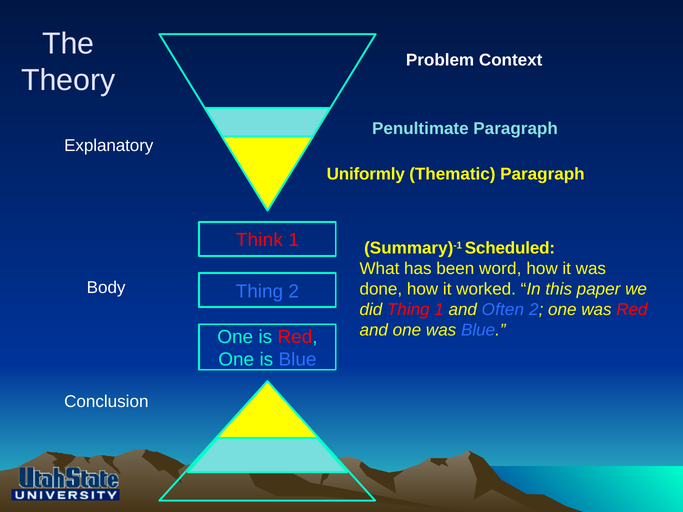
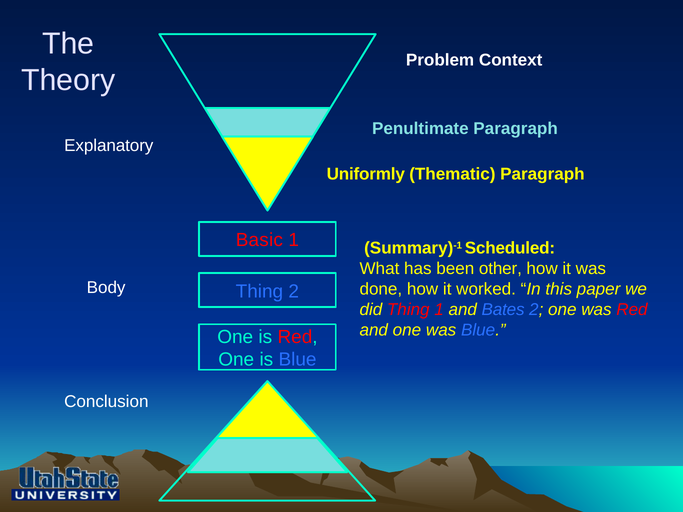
Think: Think -> Basic
word: word -> other
Often: Often -> Bates
